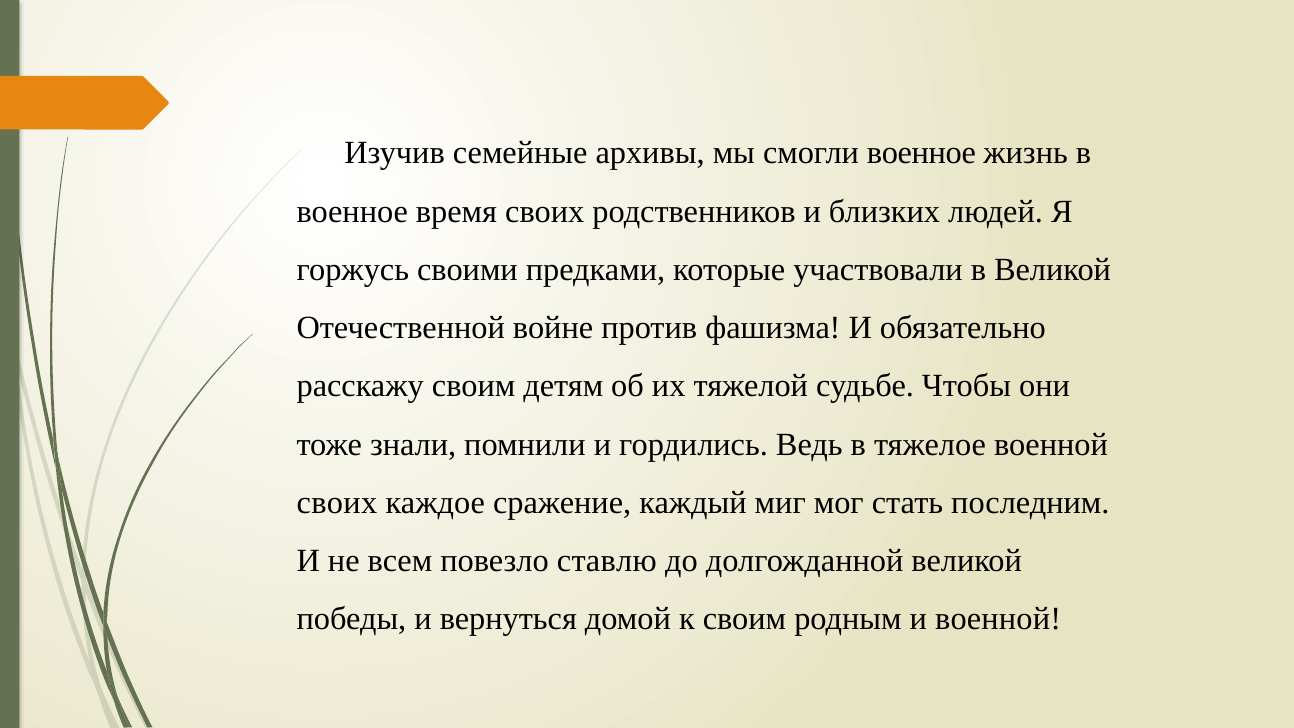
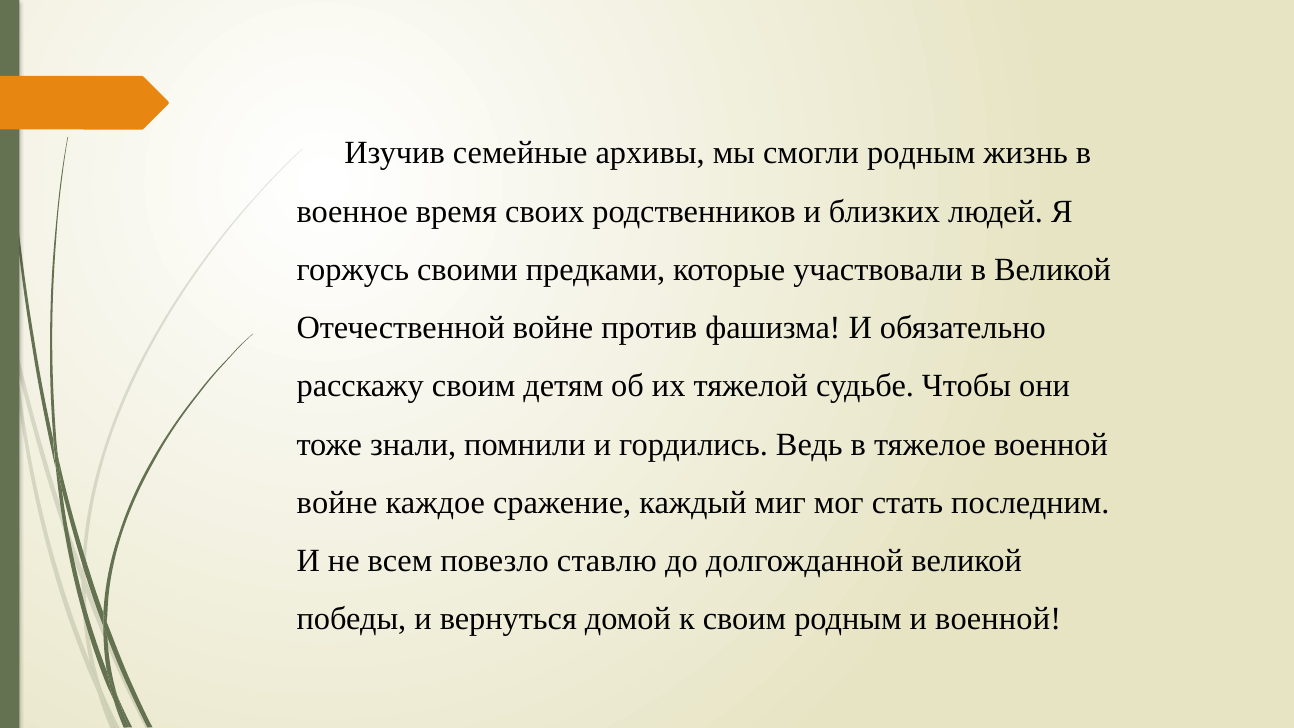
смогли военное: военное -> родным
своих at (337, 502): своих -> войне
